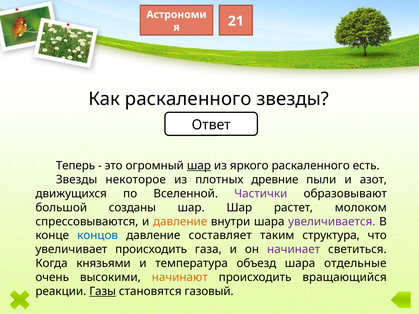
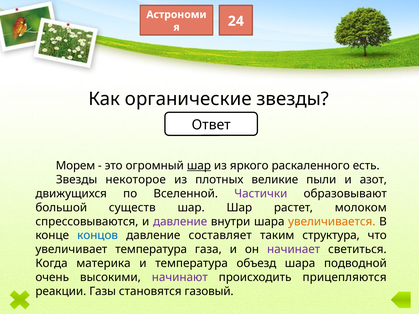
21: 21 -> 24
Как раскаленного: раскаленного -> органические
Теперь: Теперь -> Морем
древние: древние -> великие
созданы: созданы -> существ
давление at (180, 222) colour: orange -> purple
увеличивается colour: purple -> orange
увеличивает происходить: происходить -> температура
князьями: князьями -> материка
отдельные: отдельные -> подводной
начинают colour: orange -> purple
вращающийся: вращающийся -> прицепляются
Газы underline: present -> none
